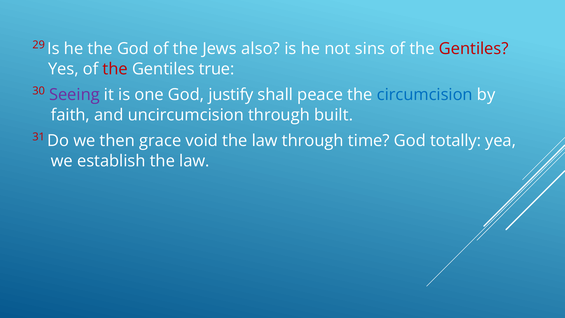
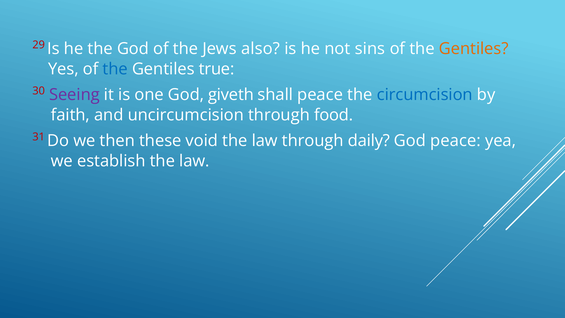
Gentiles at (474, 49) colour: red -> orange
the at (115, 69) colour: red -> blue
justify: justify -> giveth
built: built -> food
grace: grace -> these
time: time -> daily
God totally: totally -> peace
